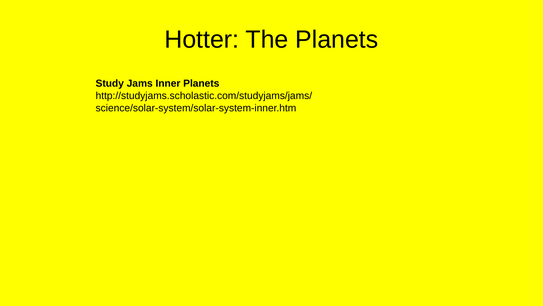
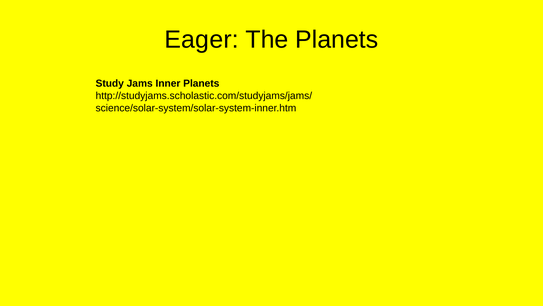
Hotter: Hotter -> Eager
